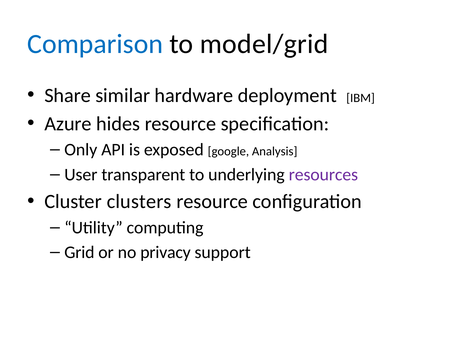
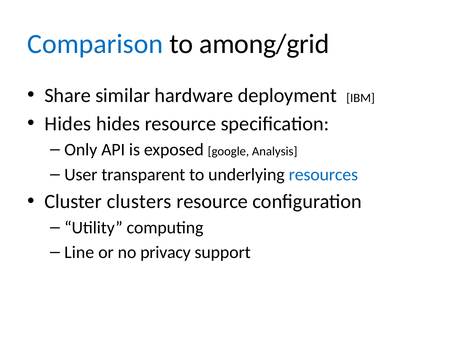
model/grid: model/grid -> among/grid
Azure at (68, 124): Azure -> Hides
resources colour: purple -> blue
Grid: Grid -> Line
